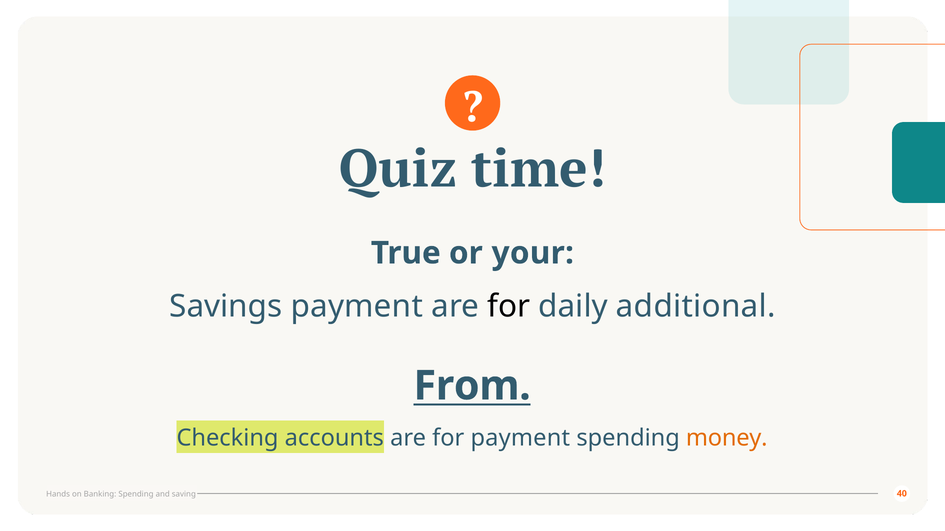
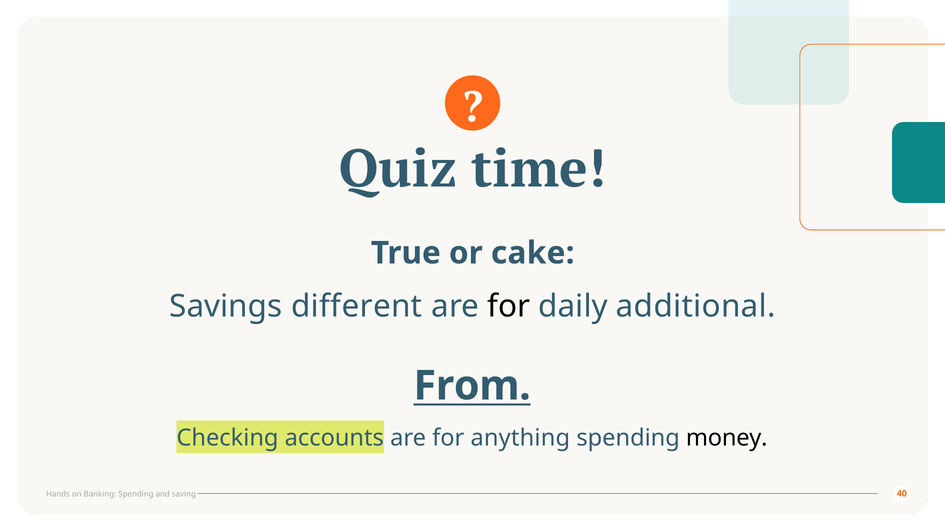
your: your -> cake
Savings payment: payment -> different
for payment: payment -> anything
money colour: orange -> black
